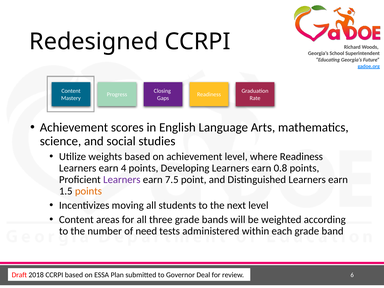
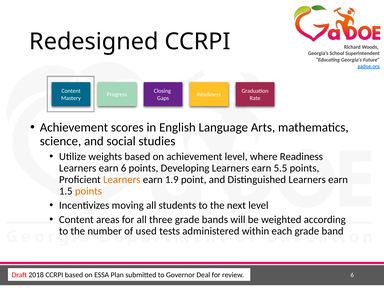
earn 4: 4 -> 6
0.8: 0.8 -> 5.5
Learners at (122, 180) colour: purple -> orange
7.5: 7.5 -> 1.9
need: need -> used
